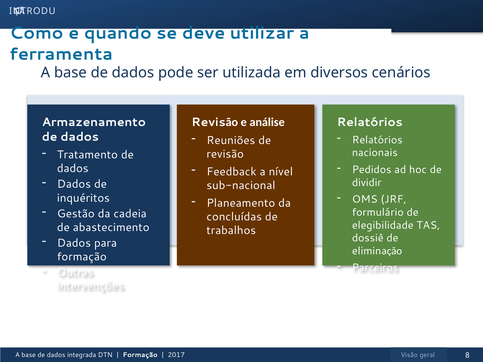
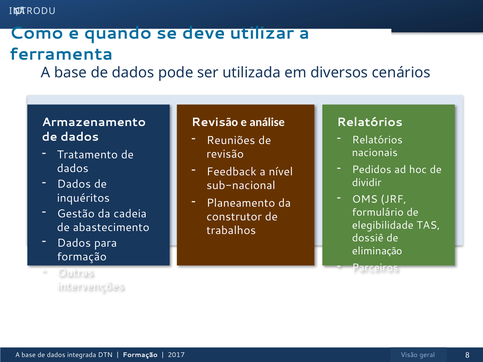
concluídas: concluídas -> construtor
